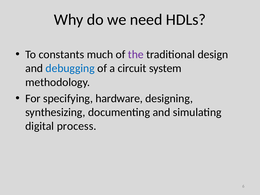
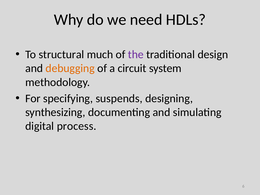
constants: constants -> structural
debugging colour: blue -> orange
hardware: hardware -> suspends
